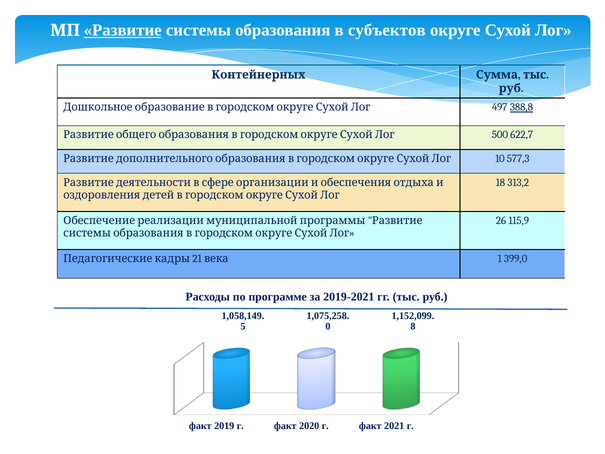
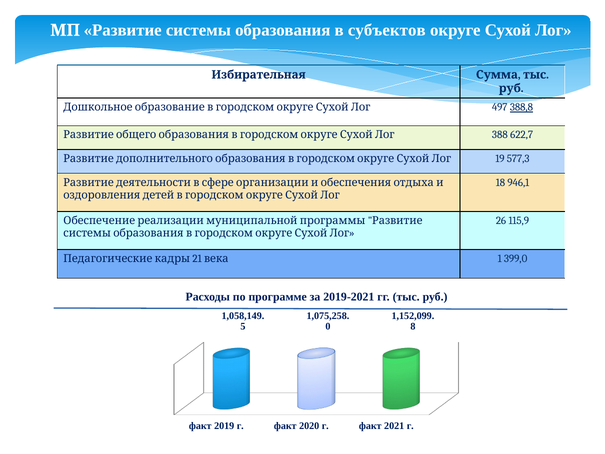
Развитие at (123, 30) underline: present -> none
Контейнерных: Контейнерных -> Избирательная
500: 500 -> 388
10: 10 -> 19
313,2: 313,2 -> 946,1
